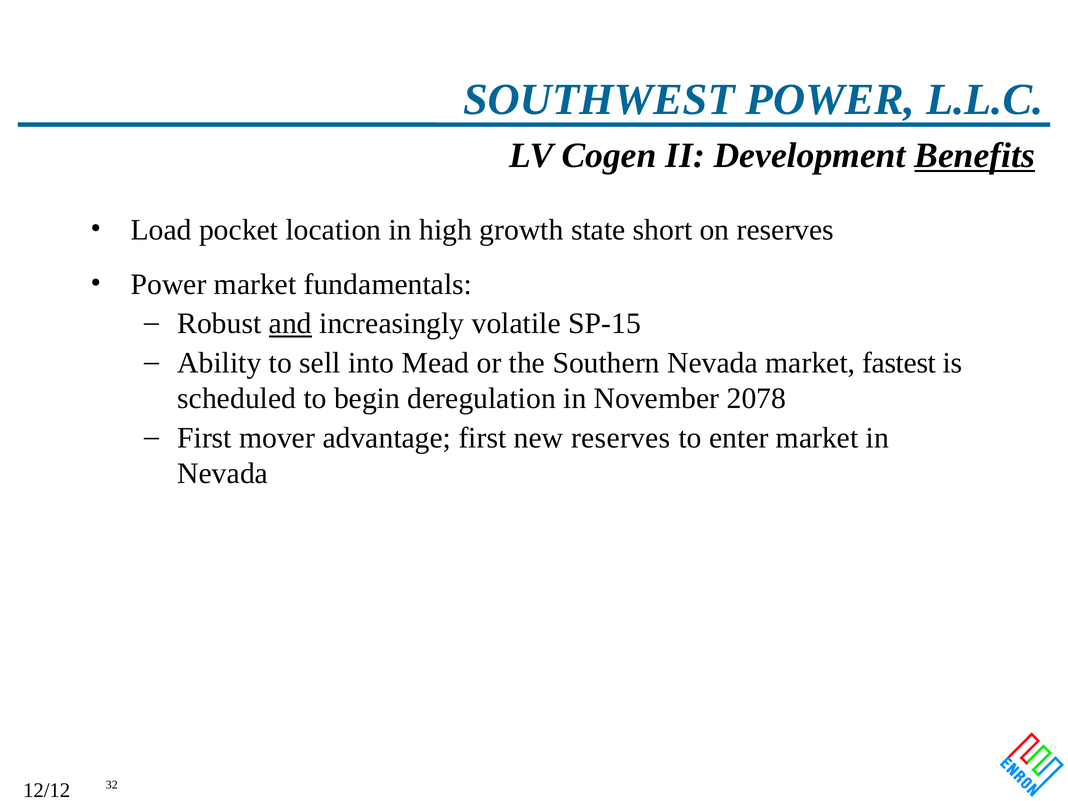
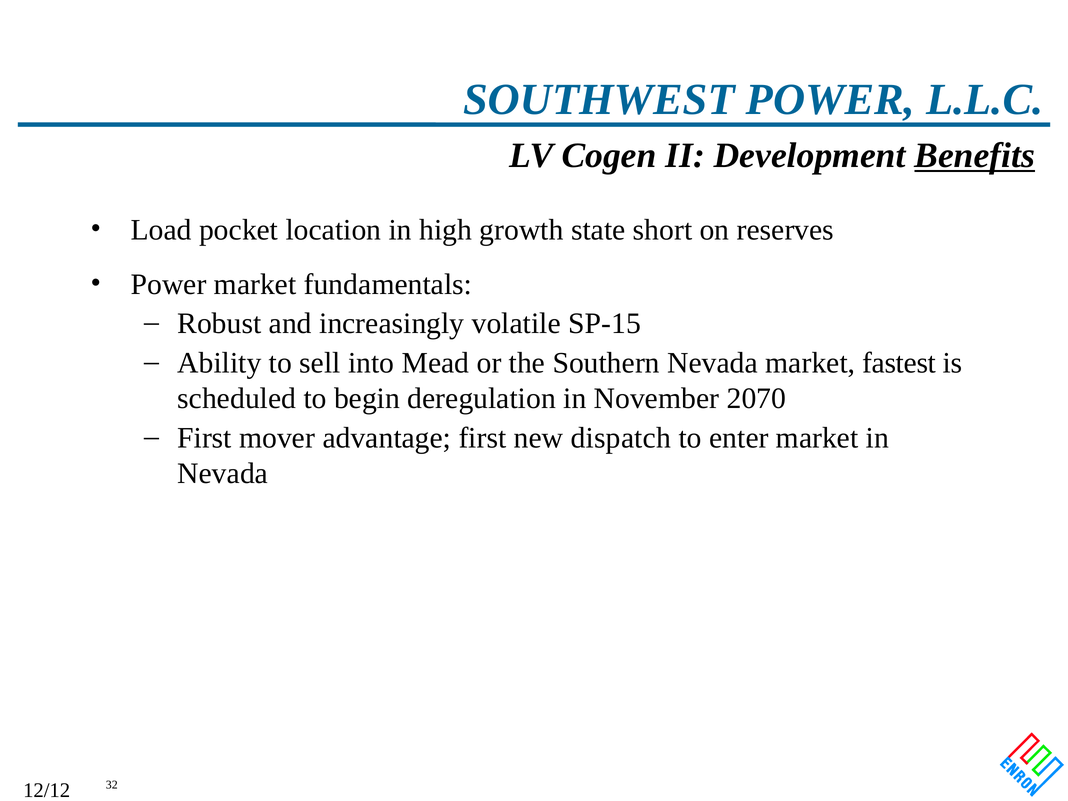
and underline: present -> none
2078: 2078 -> 2070
new reserves: reserves -> dispatch
